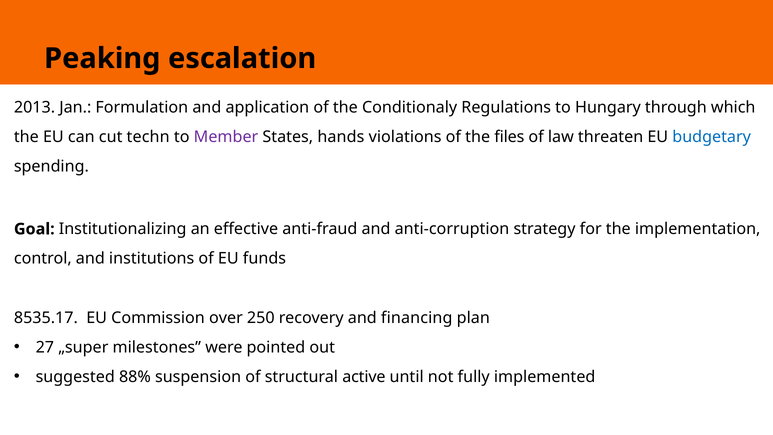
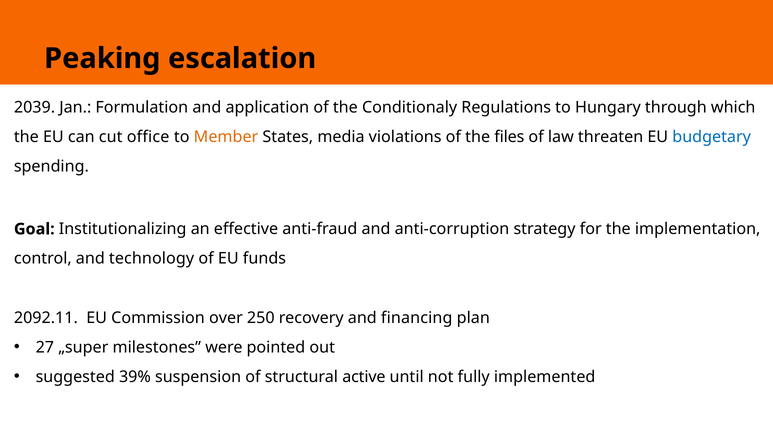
2013: 2013 -> 2039
techn: techn -> office
Member colour: purple -> orange
hands: hands -> media
institutions: institutions -> technology
8535.17: 8535.17 -> 2092.11
88%: 88% -> 39%
